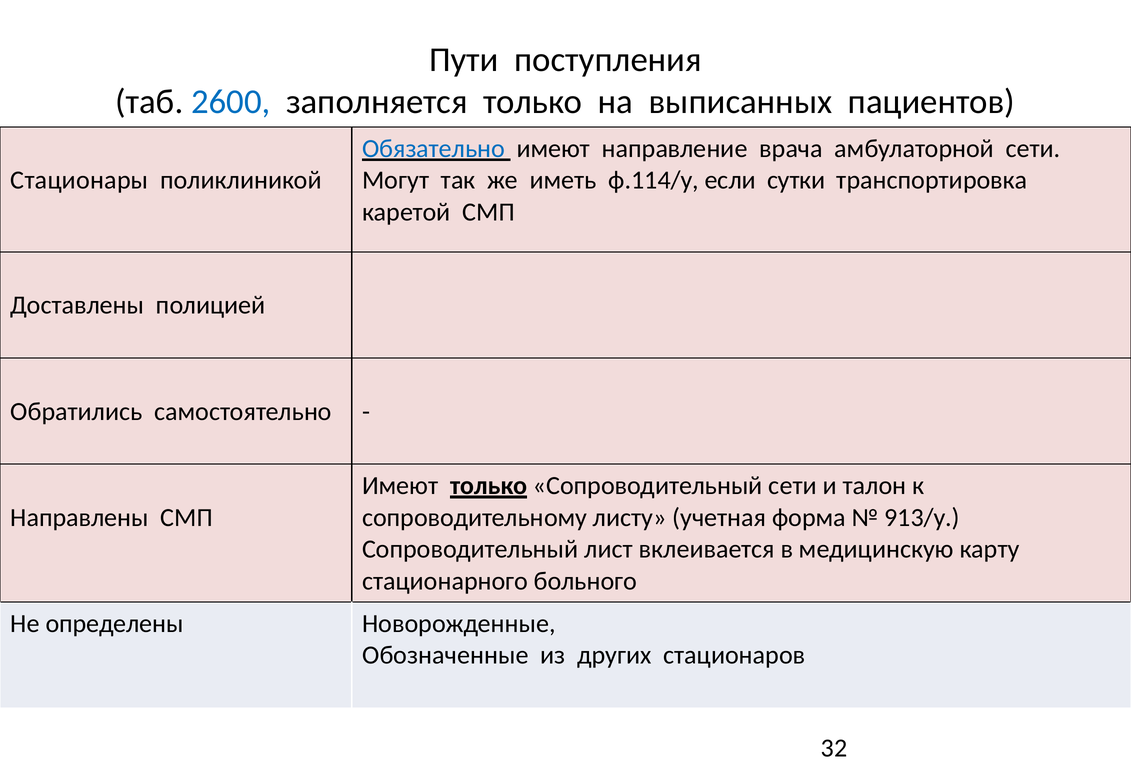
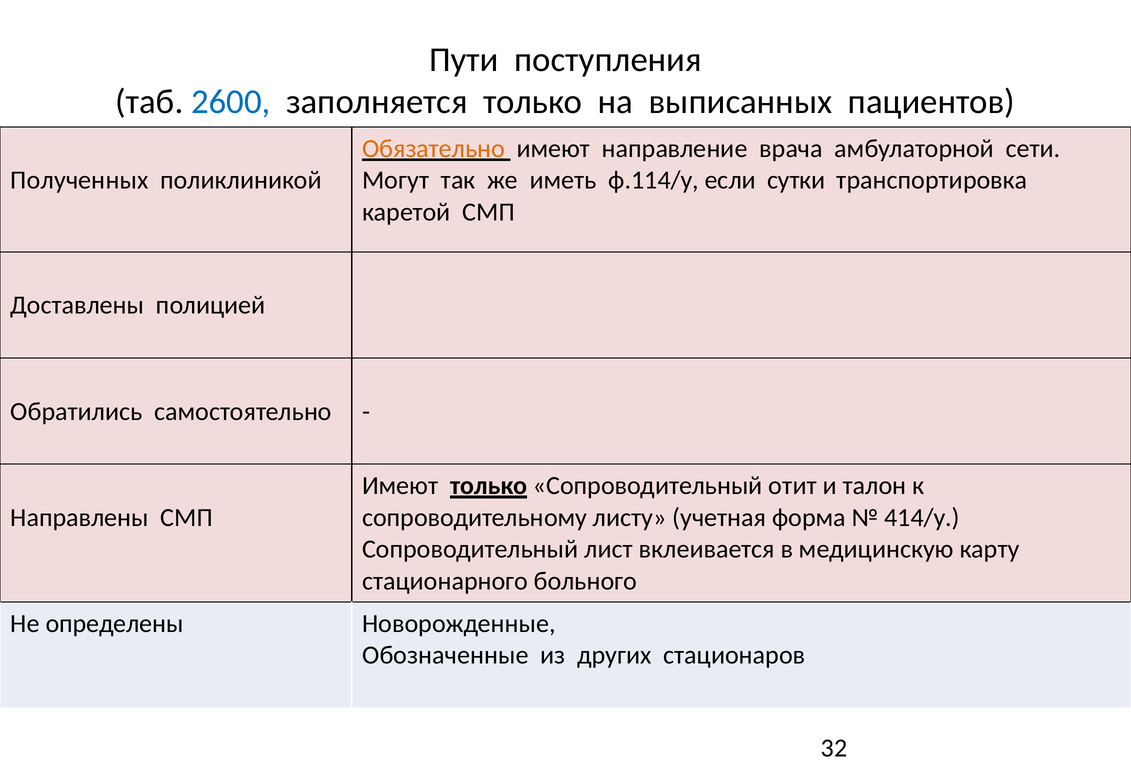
Обязательно colour: blue -> orange
Стационары: Стационары -> Полученных
Сопроводительный сети: сети -> отит
913/у: 913/у -> 414/у
